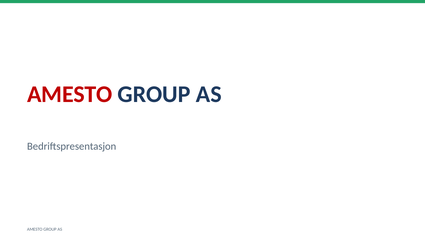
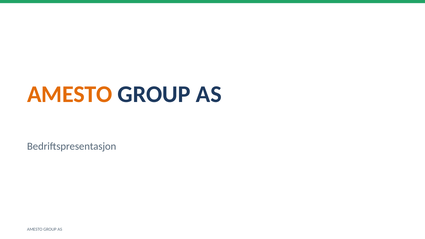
AMESTO at (70, 94) colour: red -> orange
